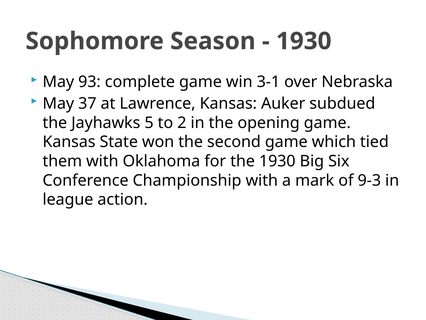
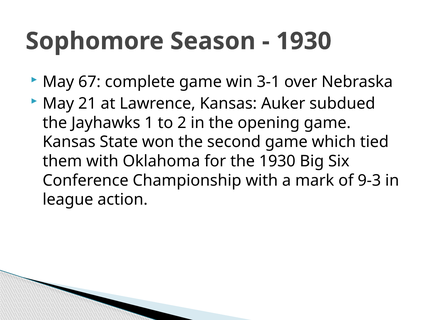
93: 93 -> 67
37: 37 -> 21
5: 5 -> 1
